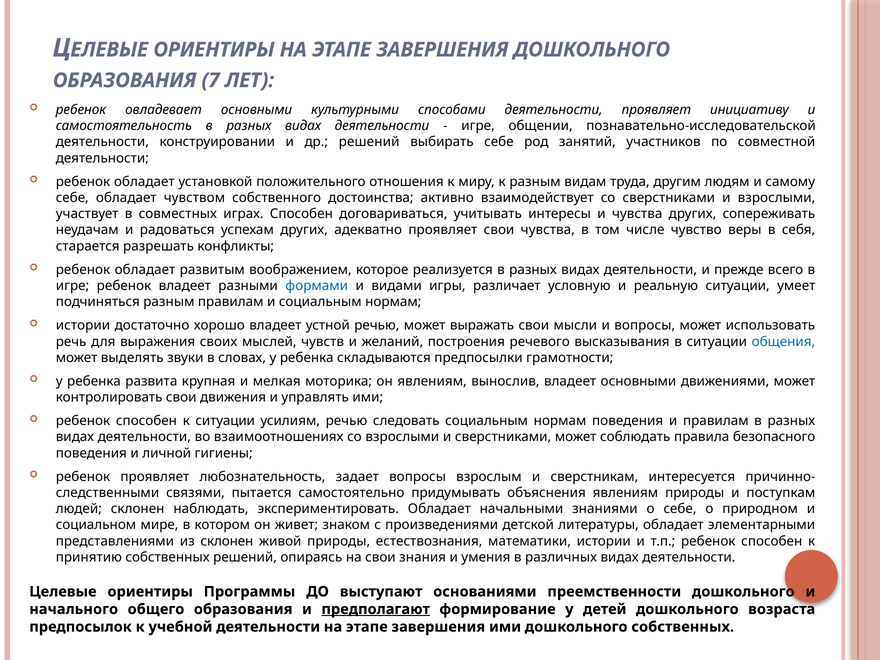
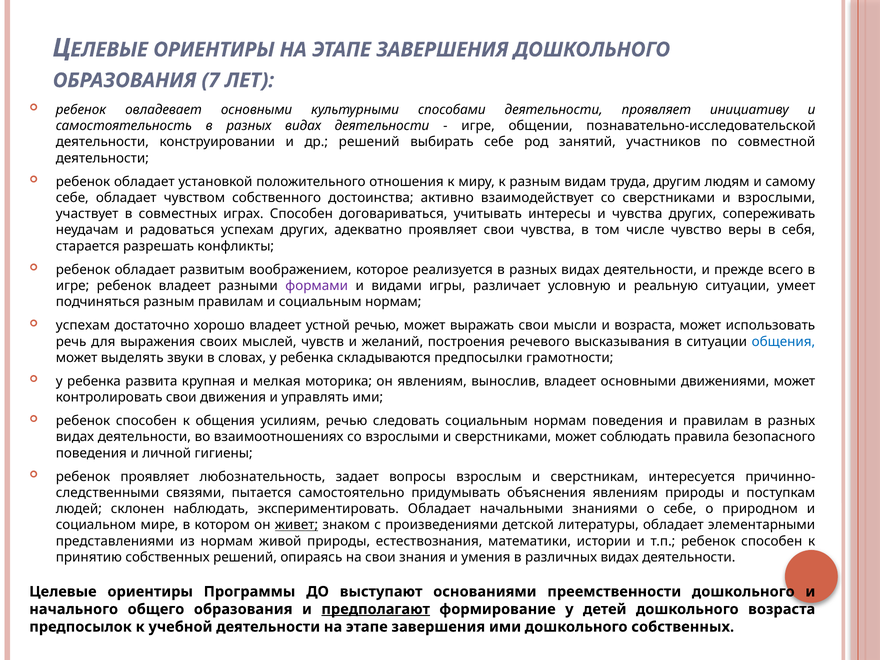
формами colour: blue -> purple
истории at (83, 325): истории -> успехам
и вопросы: вопросы -> возраста
к ситуации: ситуации -> общения
живет underline: none -> present
из склонен: склонен -> нормам
